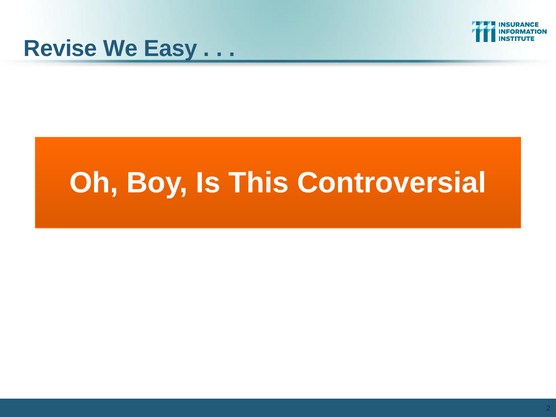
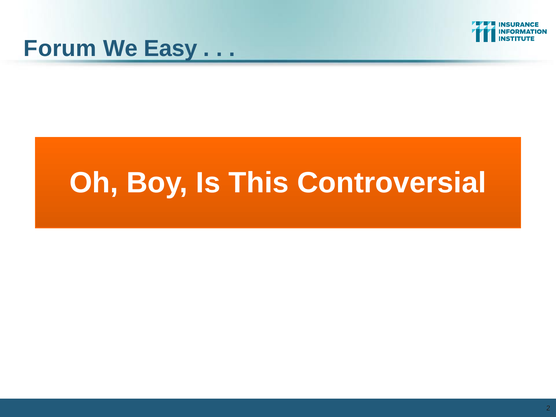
Revise: Revise -> Forum
